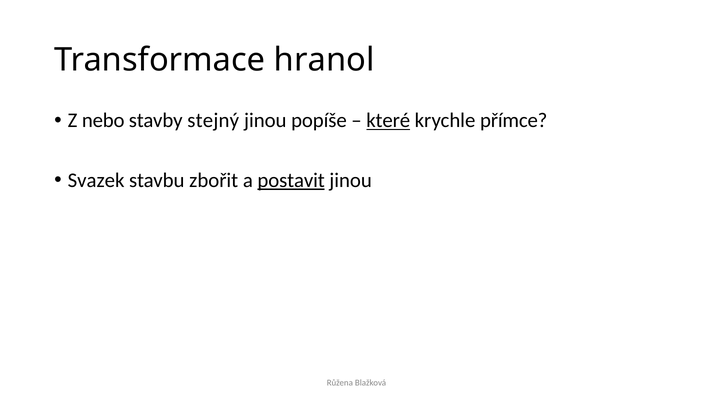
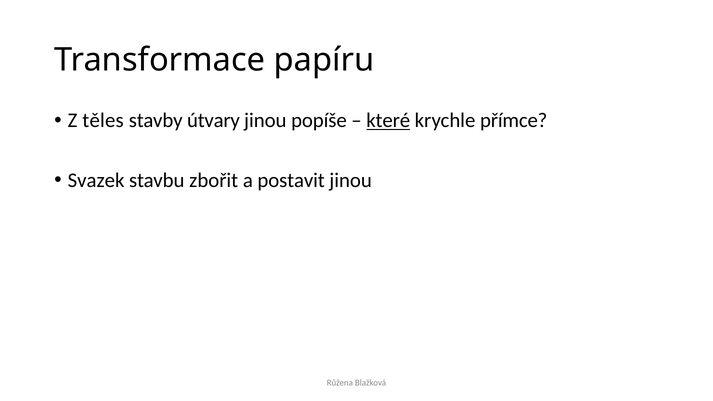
hranol: hranol -> papíru
nebo: nebo -> těles
stejný: stejný -> útvary
postavit underline: present -> none
